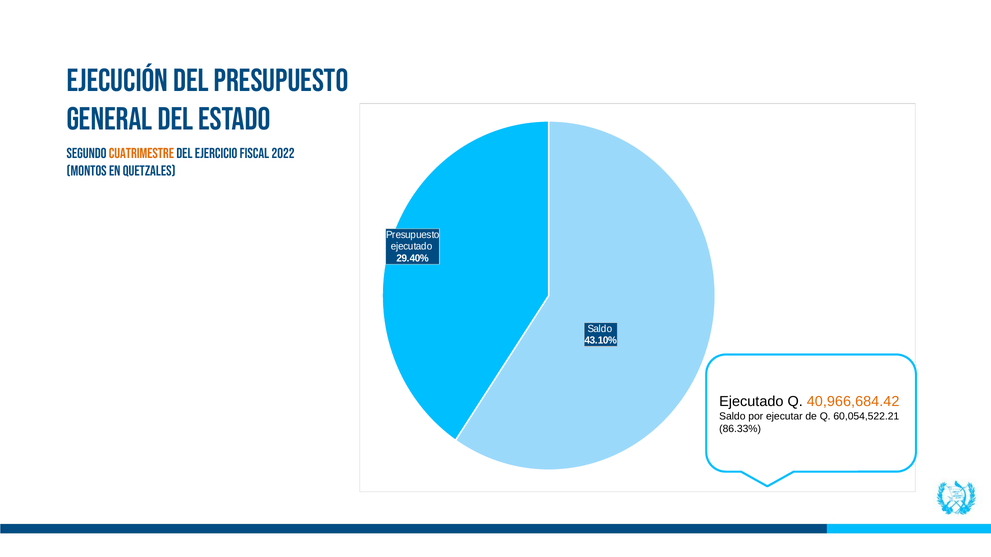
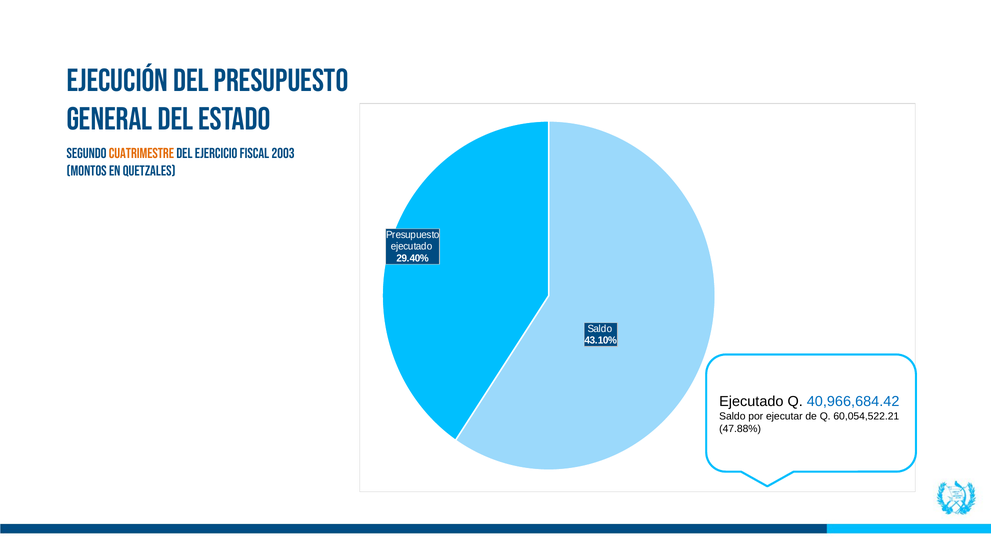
2022: 2022 -> 2003
40,966,684.42 colour: orange -> blue
86.33%: 86.33% -> 47.88%
